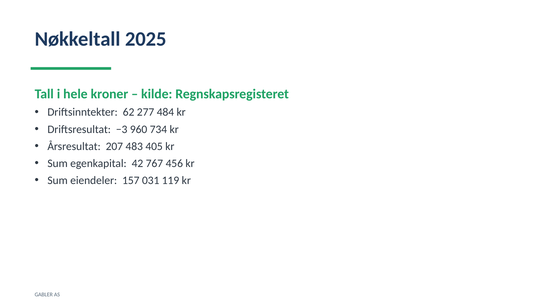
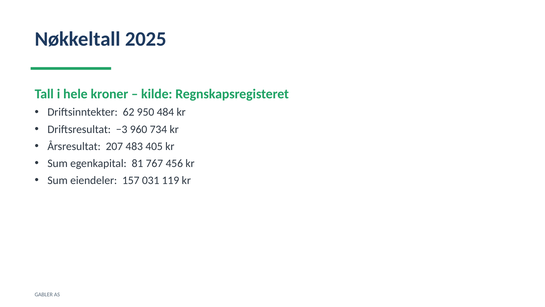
277: 277 -> 950
42: 42 -> 81
